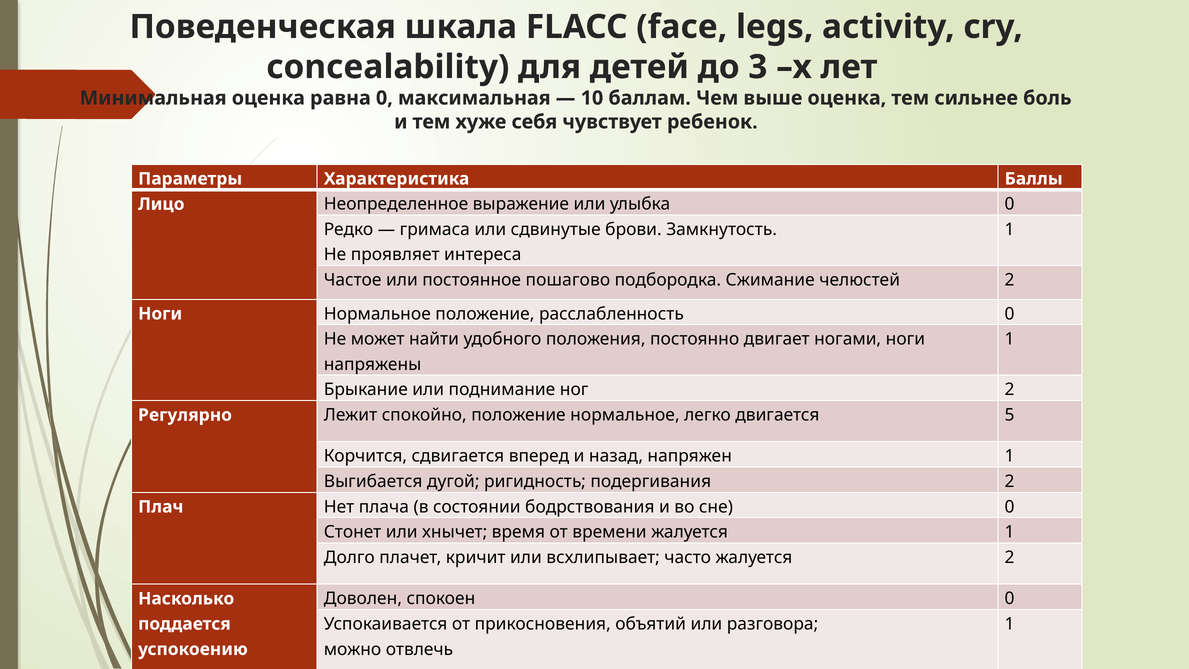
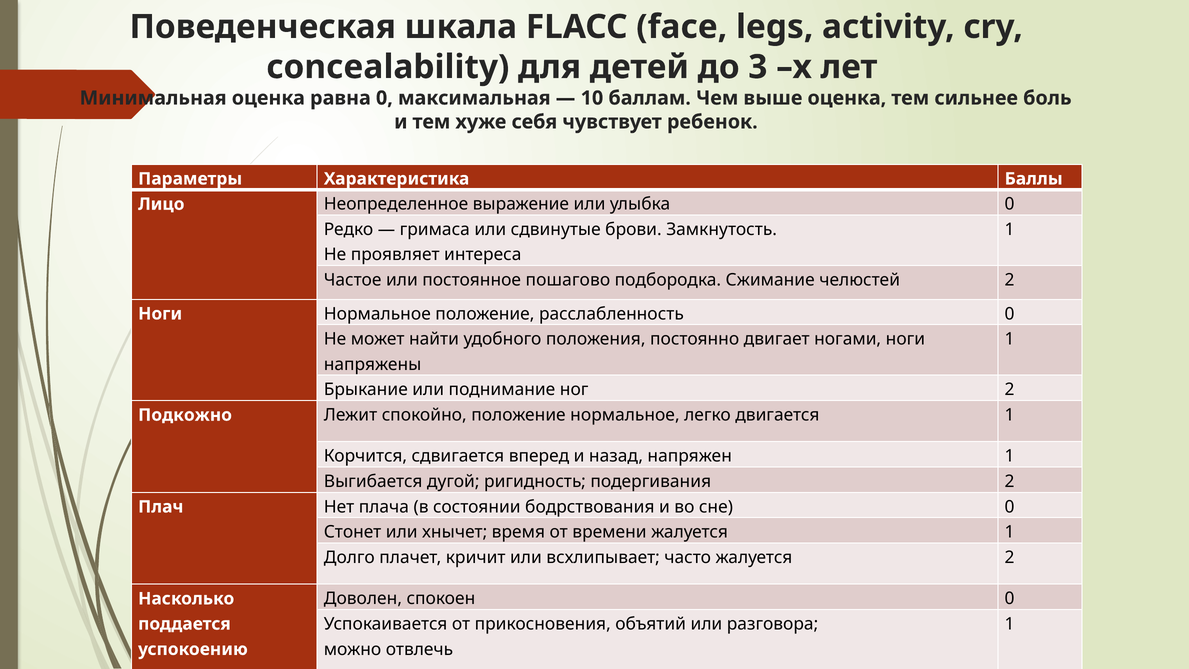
Регулярно: Регулярно -> Подкожно
двигается 5: 5 -> 1
